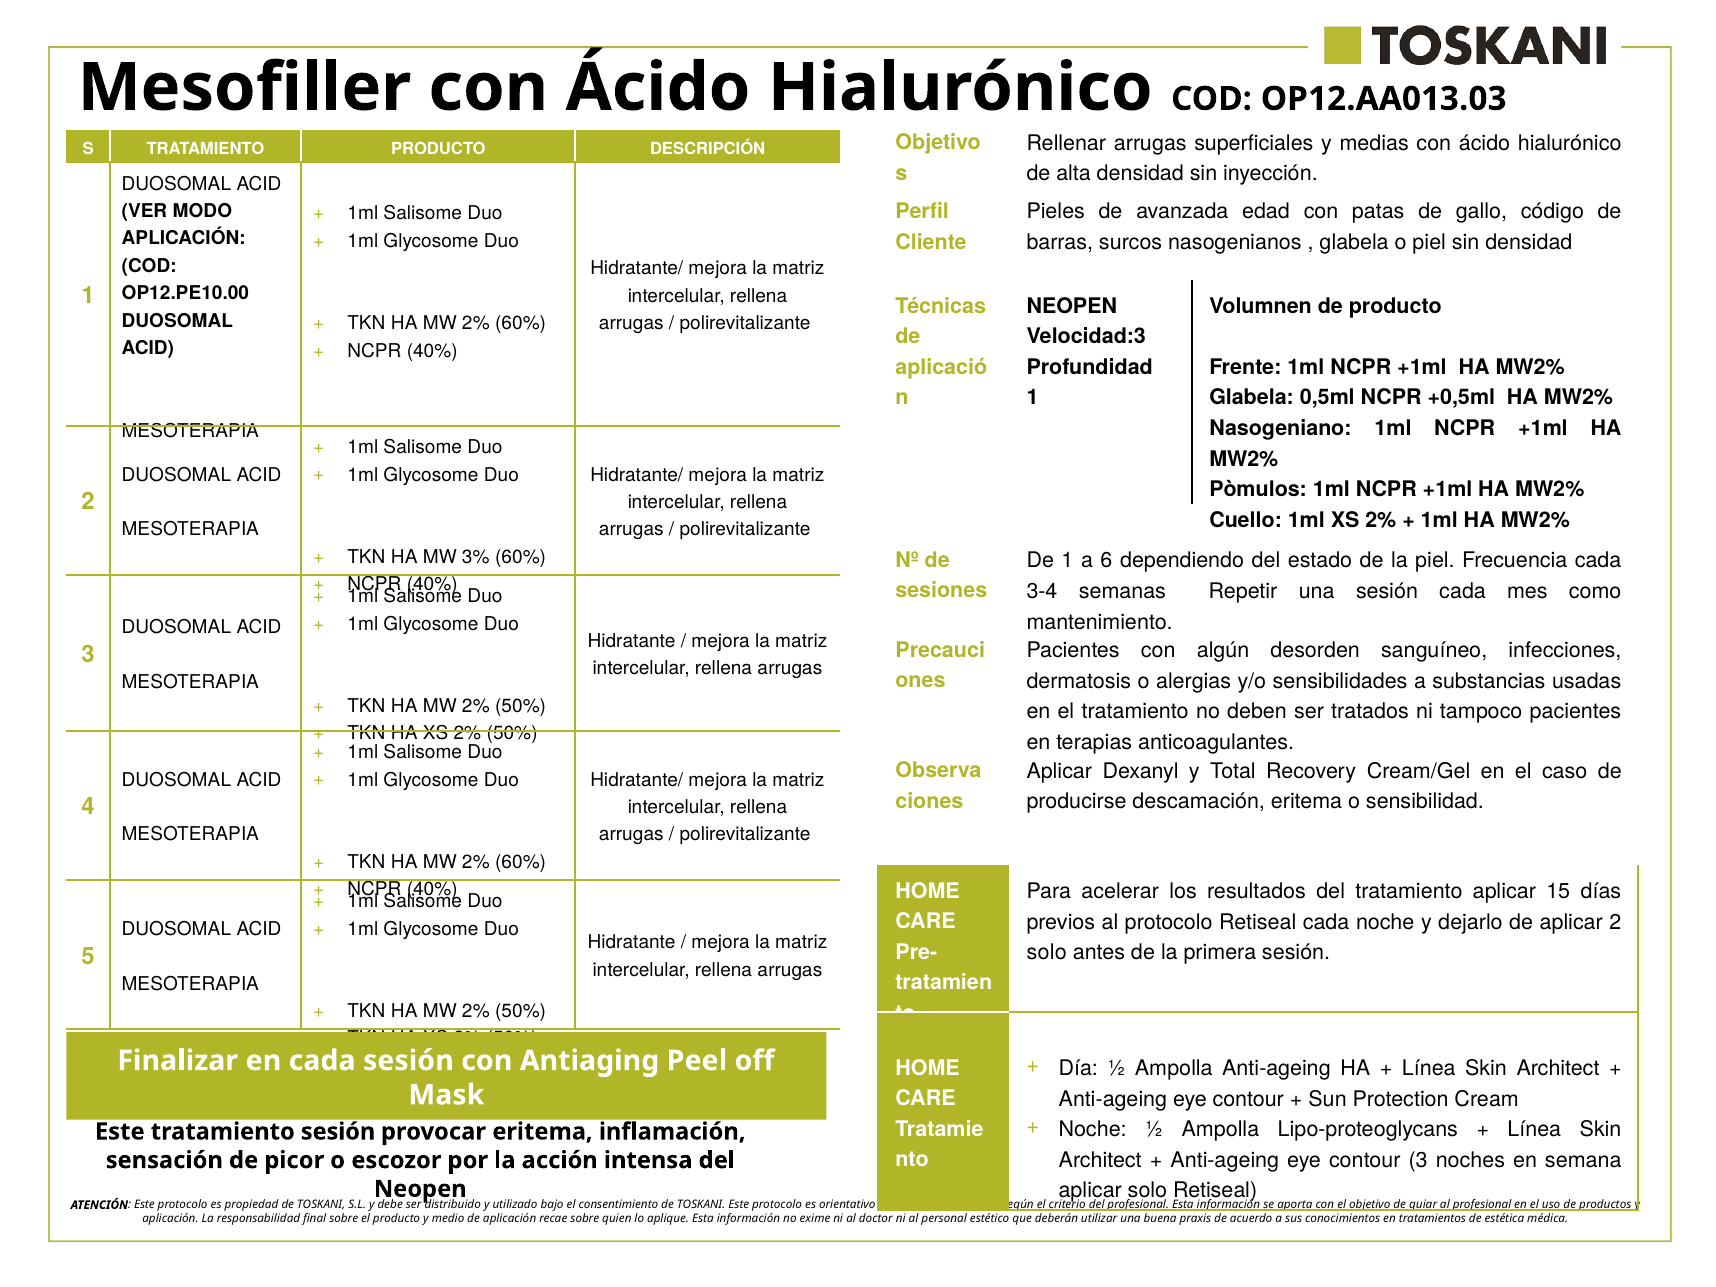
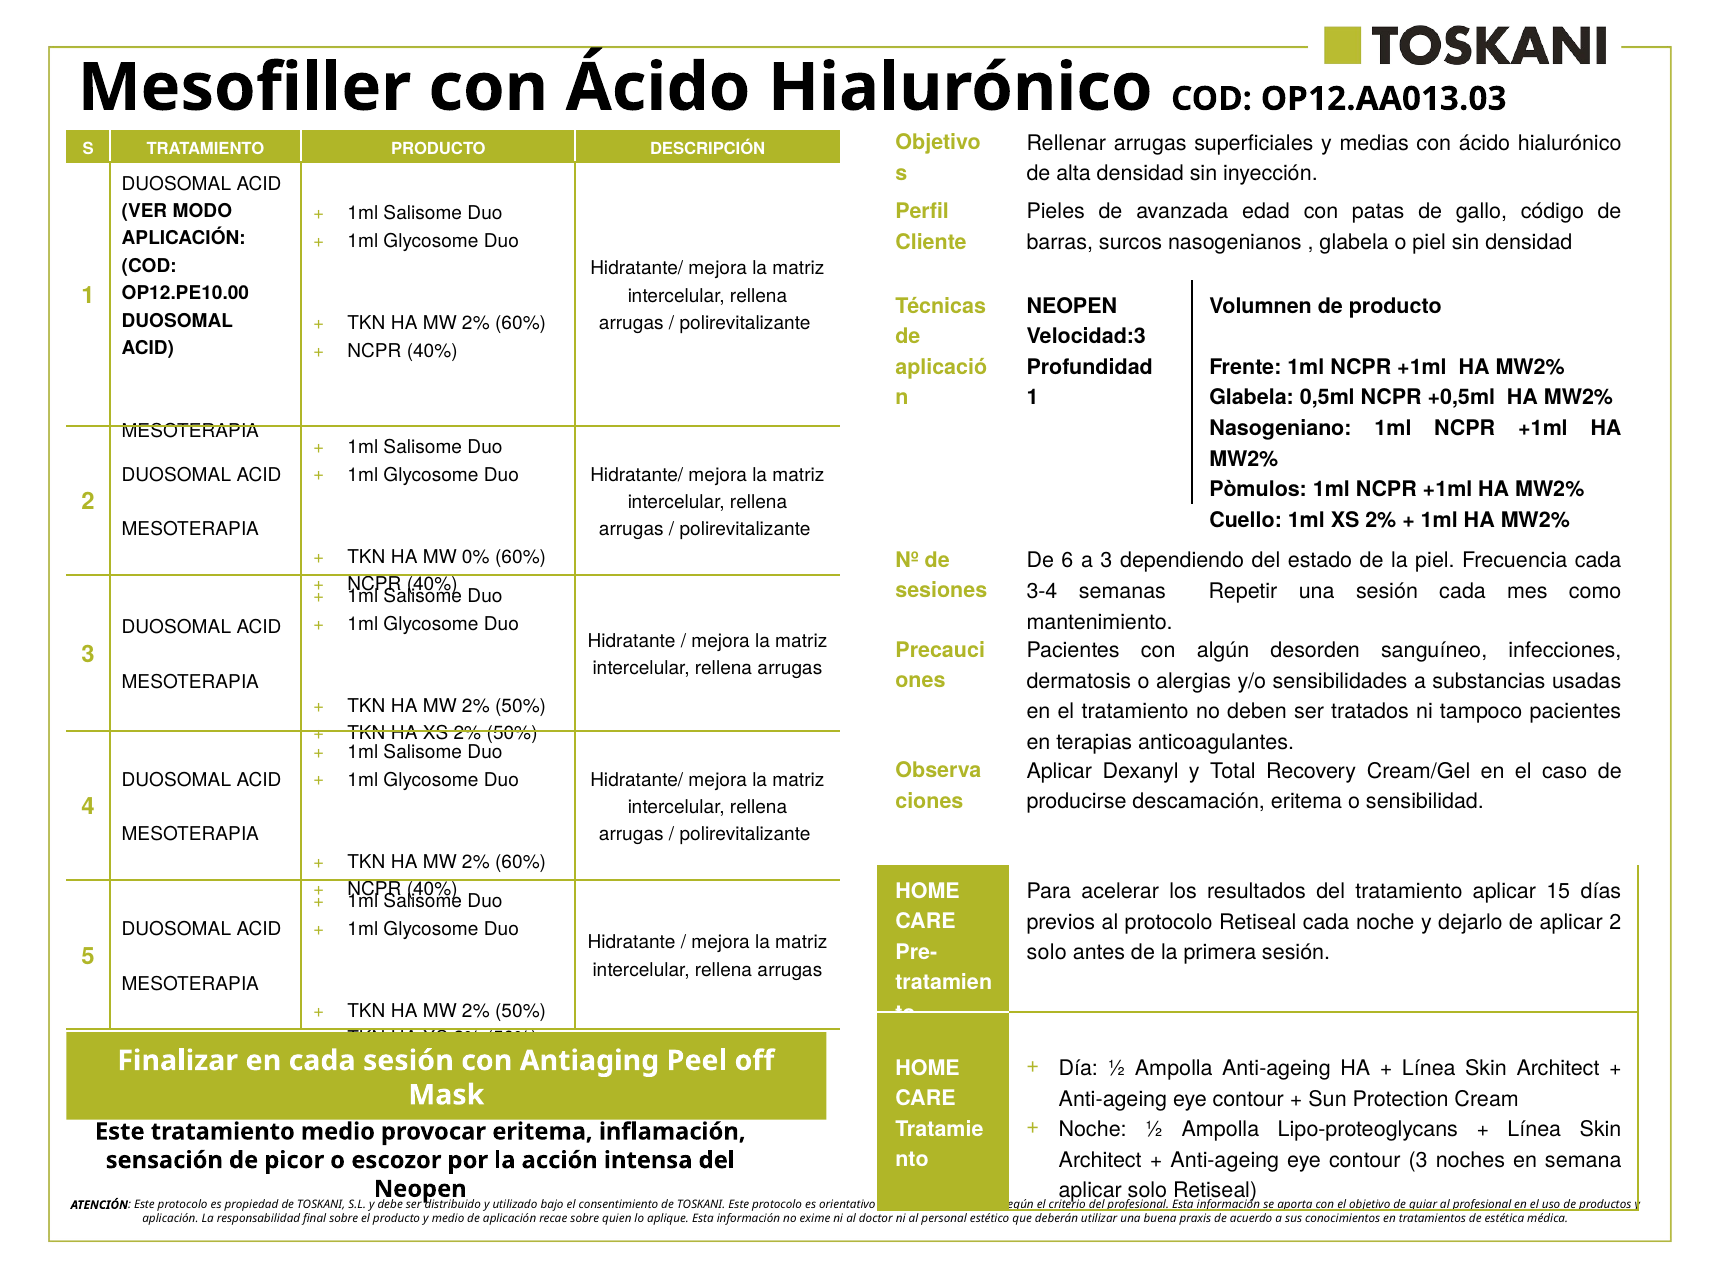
3%: 3% -> 0%
De 1: 1 -> 6
a 6: 6 -> 3
tratamiento sesión: sesión -> medio
